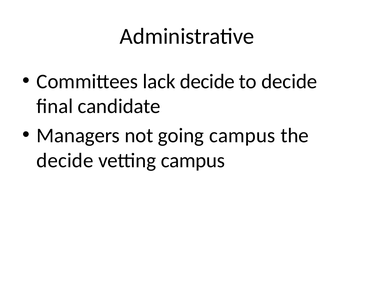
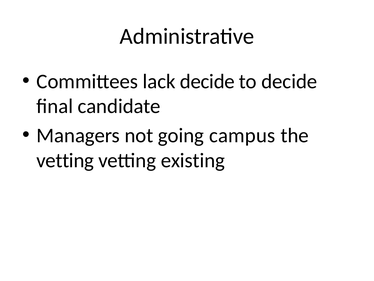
decide at (65, 160): decide -> vetting
vetting campus: campus -> existing
